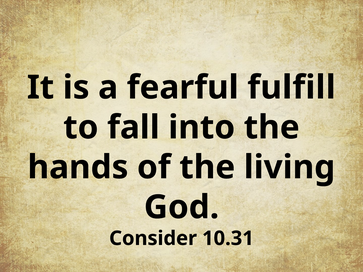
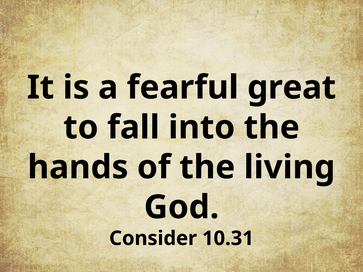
fulfill: fulfill -> great
